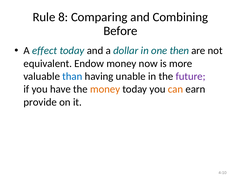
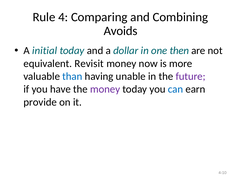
8: 8 -> 4
Before: Before -> Avoids
effect: effect -> initial
Endow: Endow -> Revisit
money at (105, 89) colour: orange -> purple
can colour: orange -> blue
